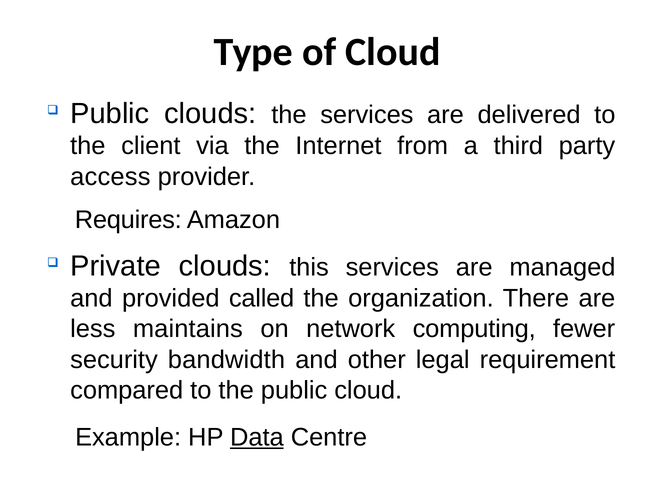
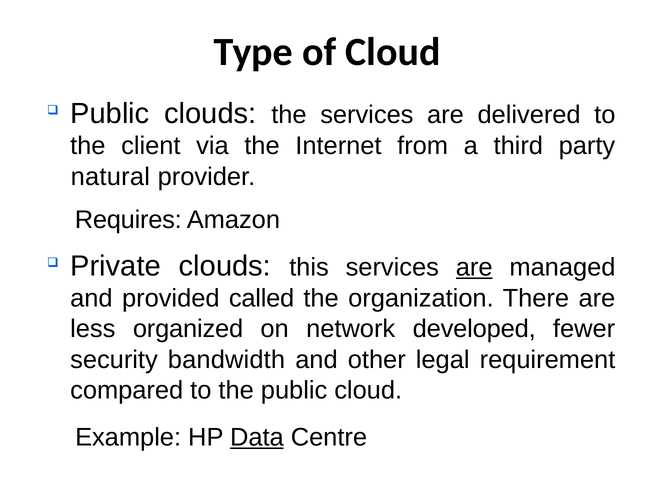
access: access -> natural
are at (474, 267) underline: none -> present
maintains: maintains -> organized
computing: computing -> developed
